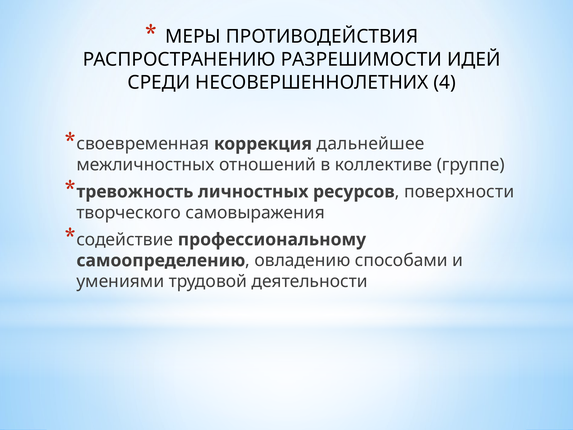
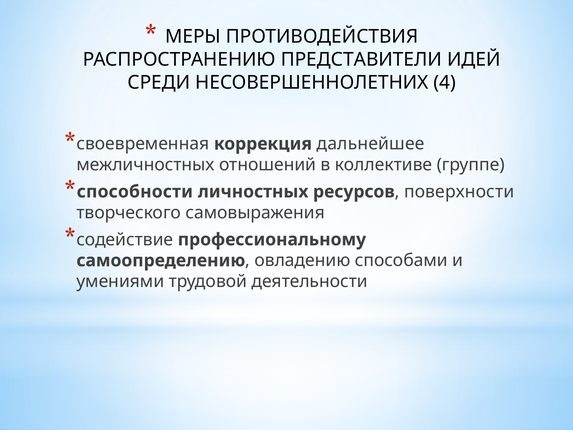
РАЗРЕШИМОСТИ: РАЗРЕШИМОСТИ -> ПРЕДСТАВИТЕЛИ
тревожность: тревожность -> способности
